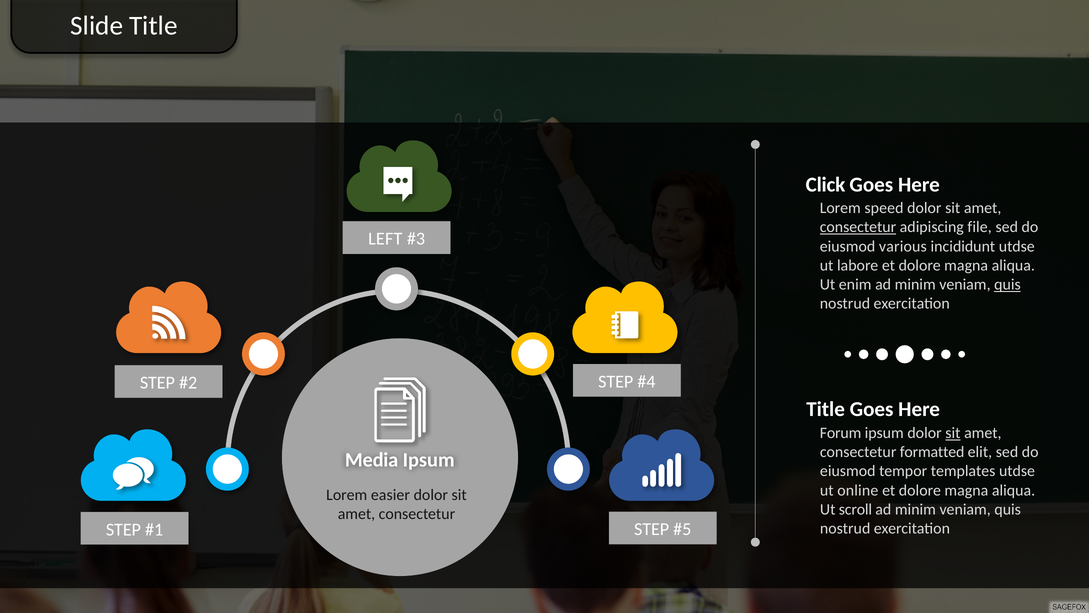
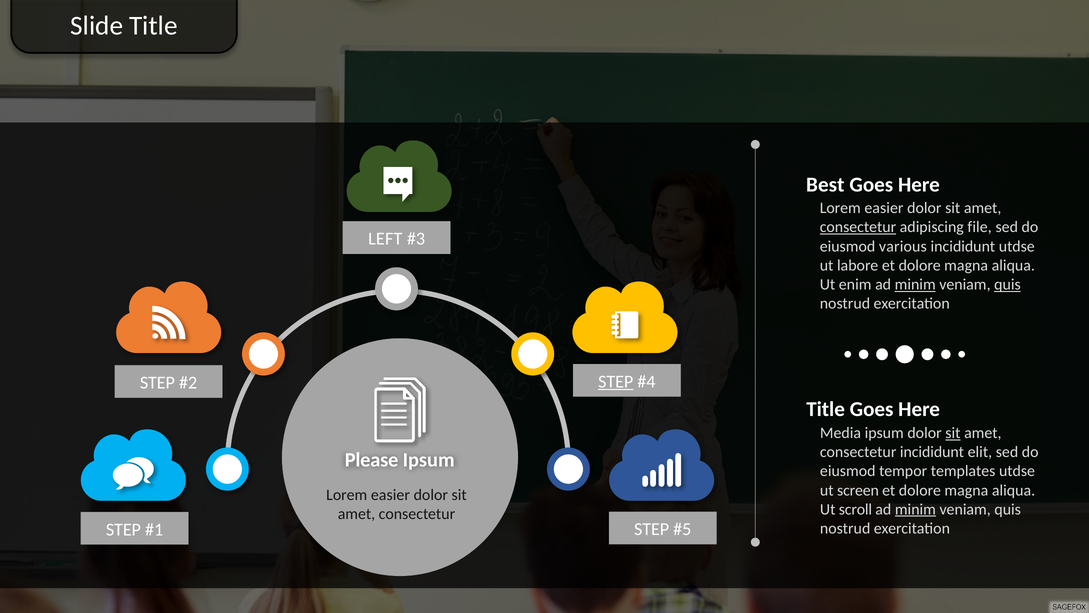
Click: Click -> Best
speed at (884, 208): speed -> easier
minim at (915, 284) underline: none -> present
STEP at (616, 381) underline: none -> present
Forum: Forum -> Media
consectetur formatted: formatted -> incididunt
Media: Media -> Please
online: online -> screen
minim at (915, 509) underline: none -> present
